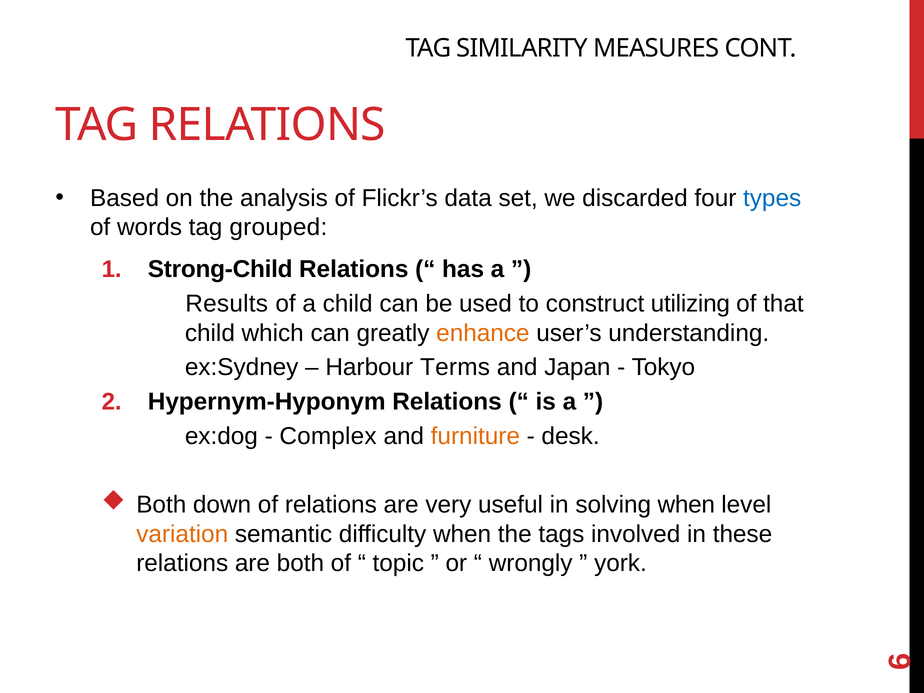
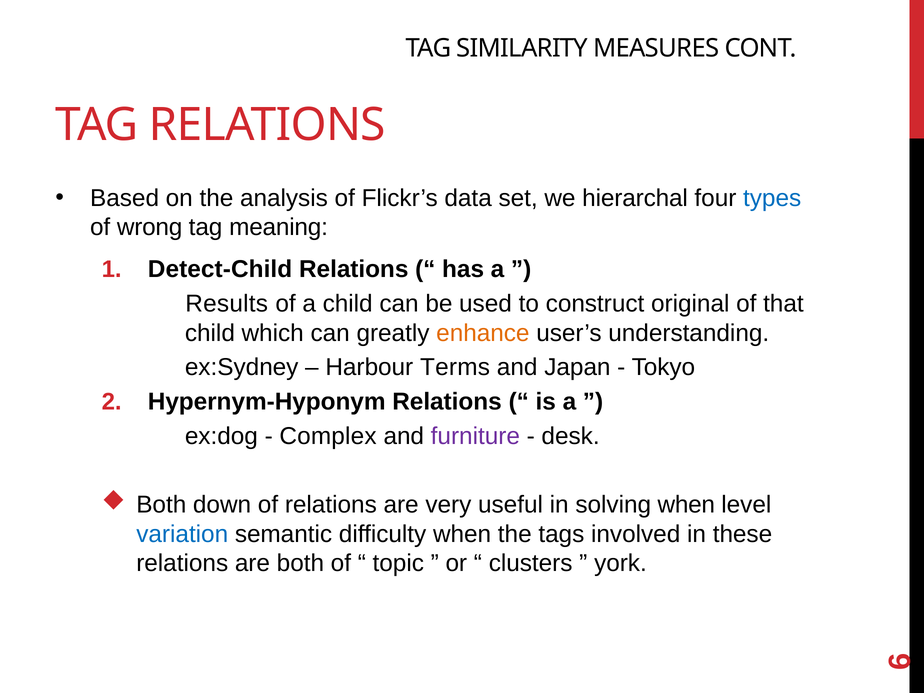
discarded: discarded -> hierarchal
words: words -> wrong
grouped: grouped -> meaning
Strong-Child: Strong-Child -> Detect-Child
utilizing: utilizing -> original
furniture colour: orange -> purple
variation colour: orange -> blue
wrongly: wrongly -> clusters
